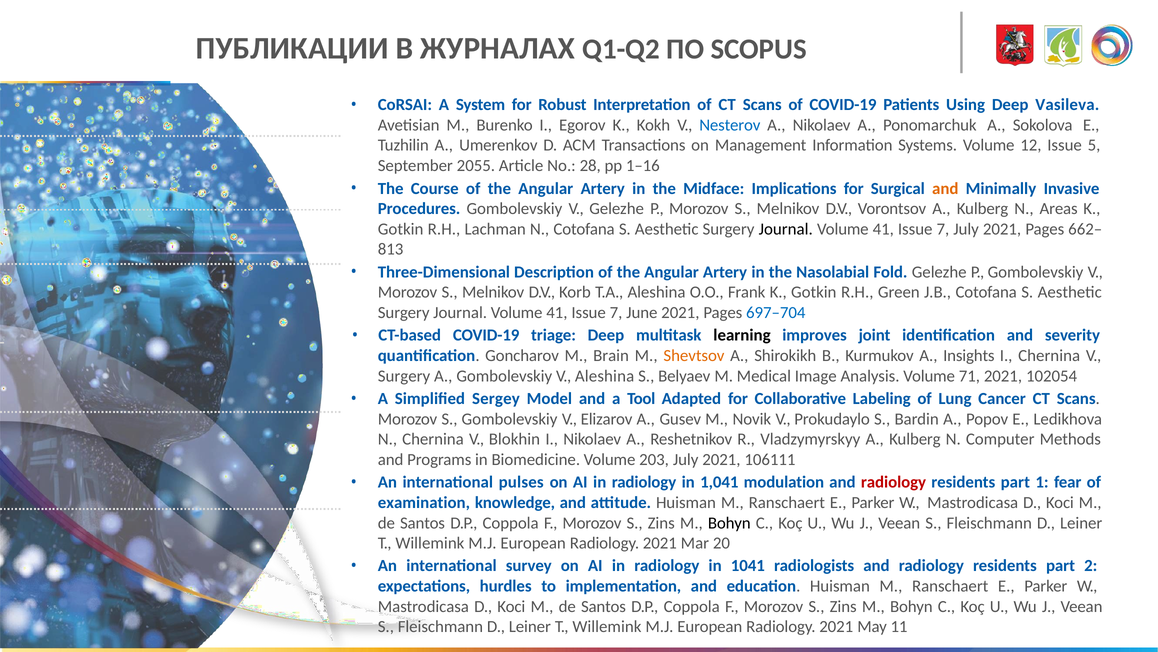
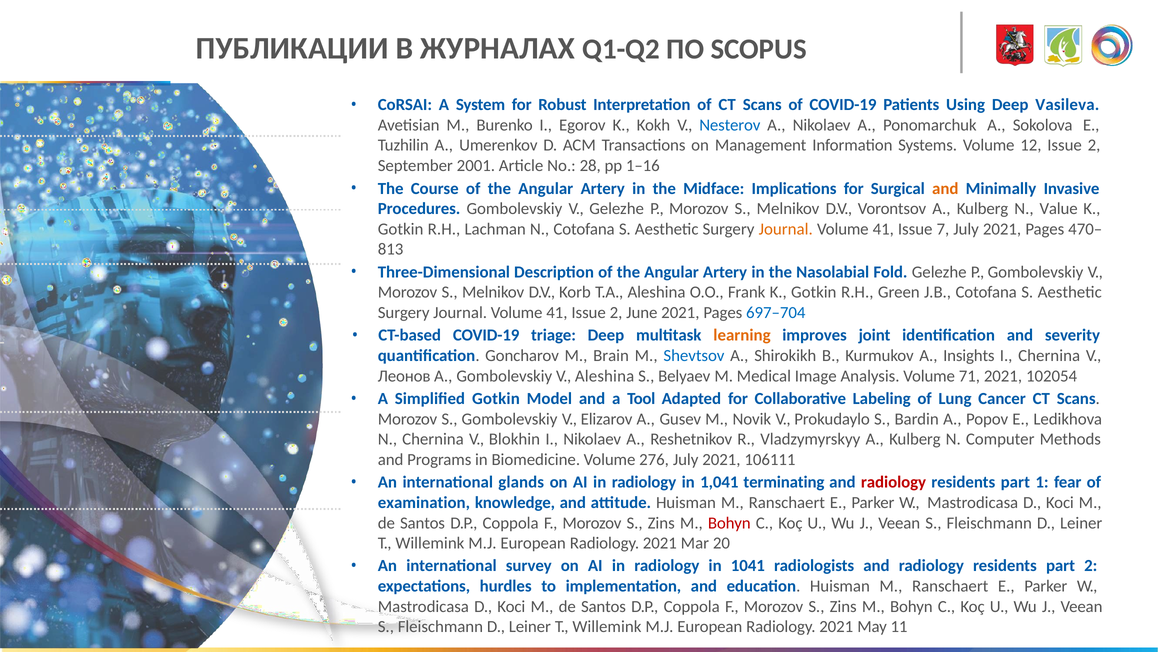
12 Issue 5: 5 -> 2
2055: 2055 -> 2001
Areas: Areas -> Value
Journal at (786, 229) colour: black -> orange
662–: 662– -> 470–
7 at (616, 312): 7 -> 2
learning colour: black -> orange
Shevtsov colour: orange -> blue
Surgery at (404, 376): Surgery -> Леонов
Simplified Sergey: Sergey -> Gotkin
203: 203 -> 276
pulses: pulses -> glands
modulation: modulation -> terminating
Bohyn at (729, 522) colour: black -> red
